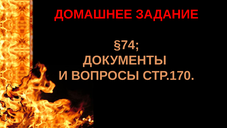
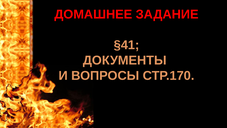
§74: §74 -> §41
